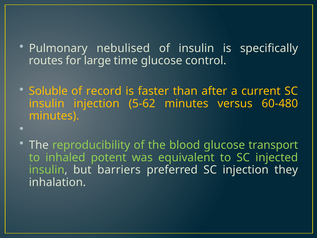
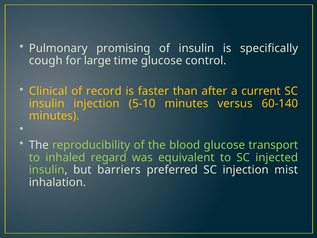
nebulised: nebulised -> promising
routes: routes -> cough
Soluble: Soluble -> Clinical
5-62: 5-62 -> 5-10
60-480: 60-480 -> 60-140
potent: potent -> regard
they: they -> mist
